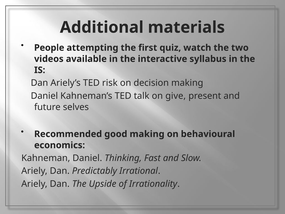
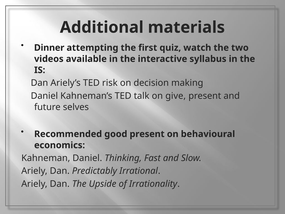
People: People -> Dinner
good making: making -> present
